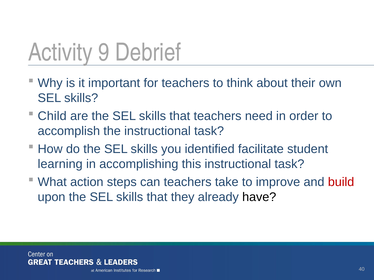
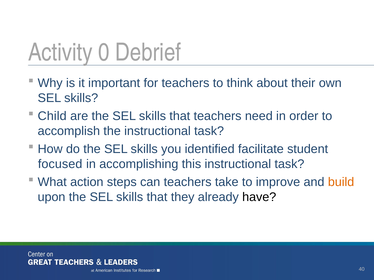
9: 9 -> 0
learning: learning -> focused
build colour: red -> orange
